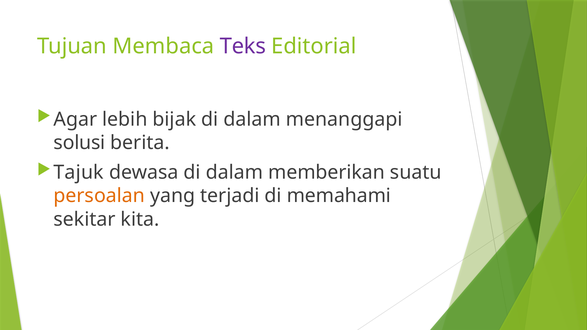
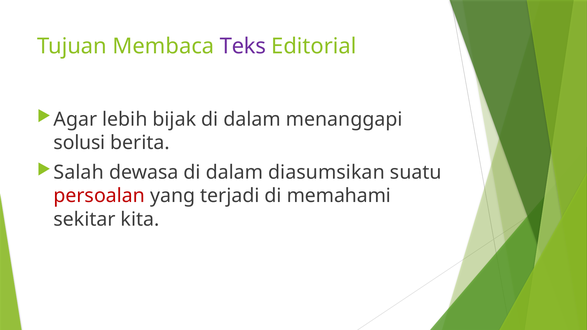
Tajuk: Tajuk -> Salah
memberikan: memberikan -> diasumsikan
persoalan colour: orange -> red
